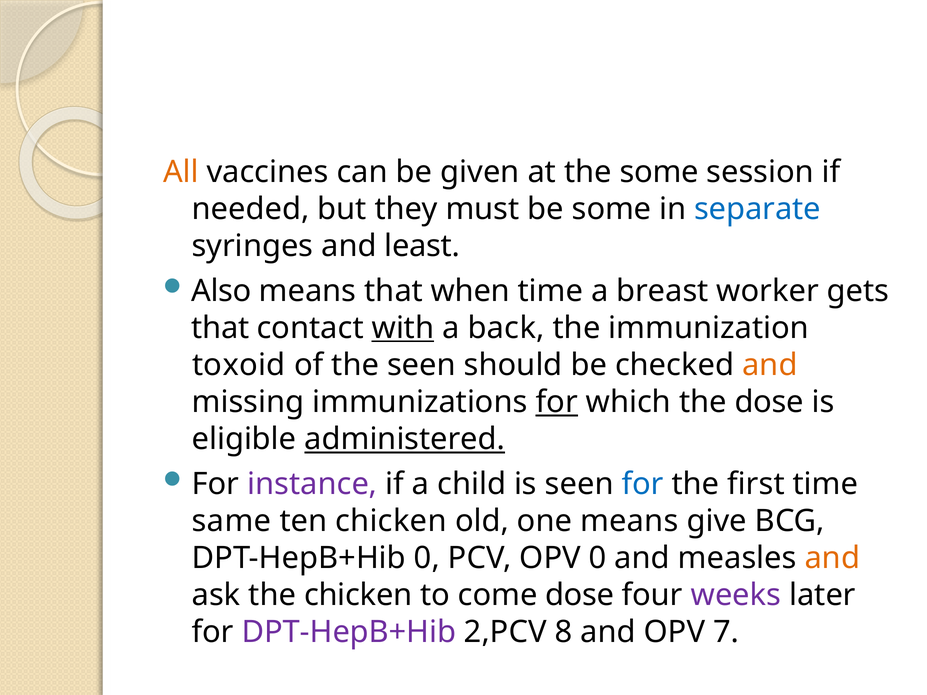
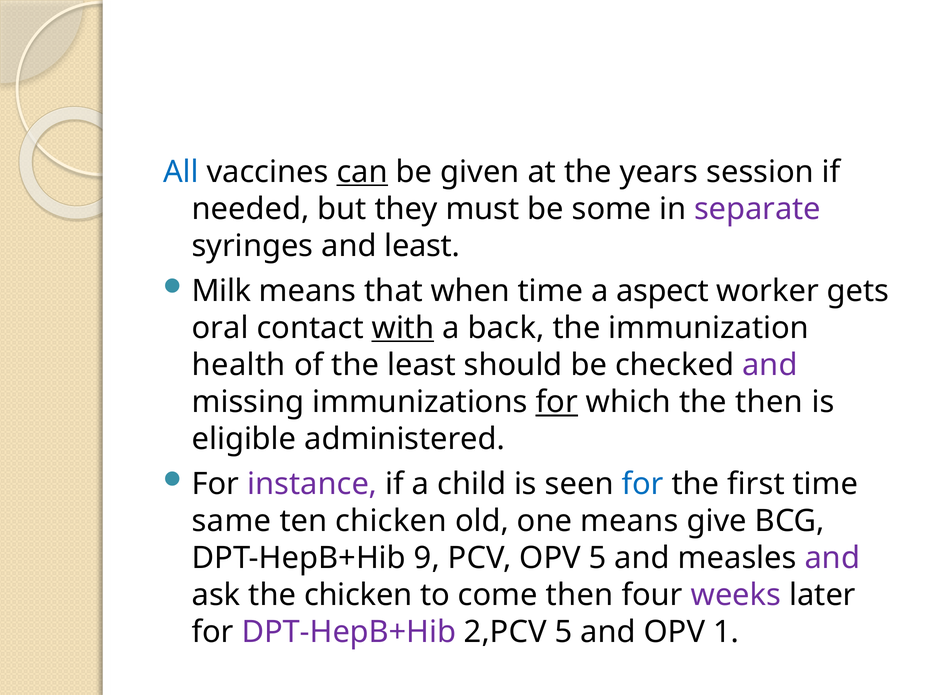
All colour: orange -> blue
can underline: none -> present
the some: some -> years
separate colour: blue -> purple
Also: Also -> Milk
breast: breast -> aspect
that at (220, 328): that -> oral
toxoid: toxoid -> health
the seen: seen -> least
and at (770, 365) colour: orange -> purple
the dose: dose -> then
administered underline: present -> none
DPT-HepB+Hib 0: 0 -> 9
OPV 0: 0 -> 5
and at (832, 558) colour: orange -> purple
come dose: dose -> then
2,PCV 8: 8 -> 5
7: 7 -> 1
